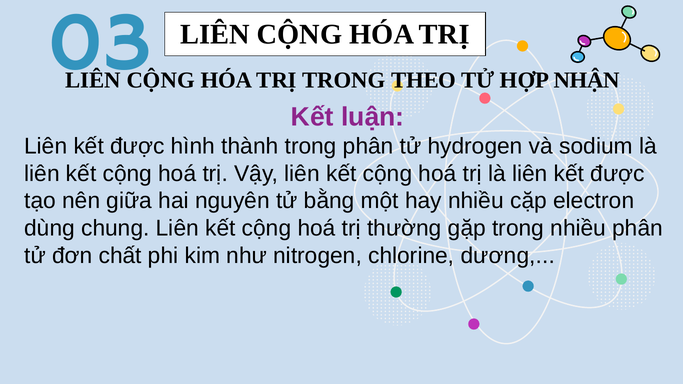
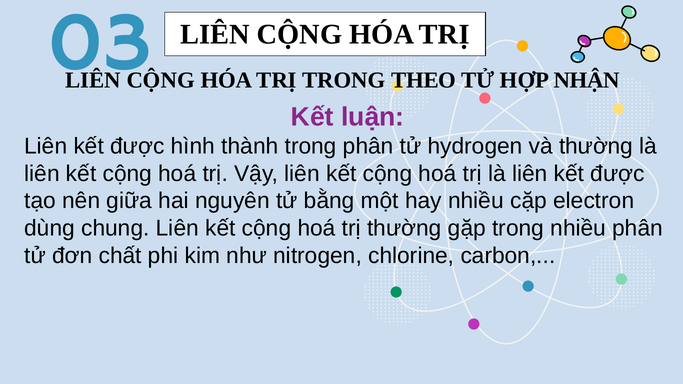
và sodium: sodium -> thường
dương: dương -> carbon
